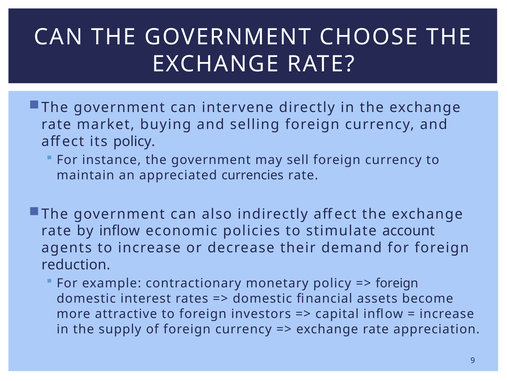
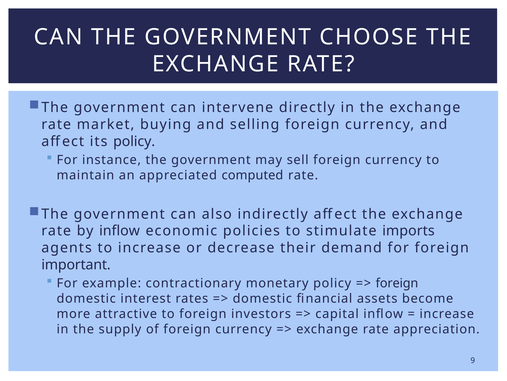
currencies: currencies -> computed
account: account -> imports
reduction: reduction -> important
